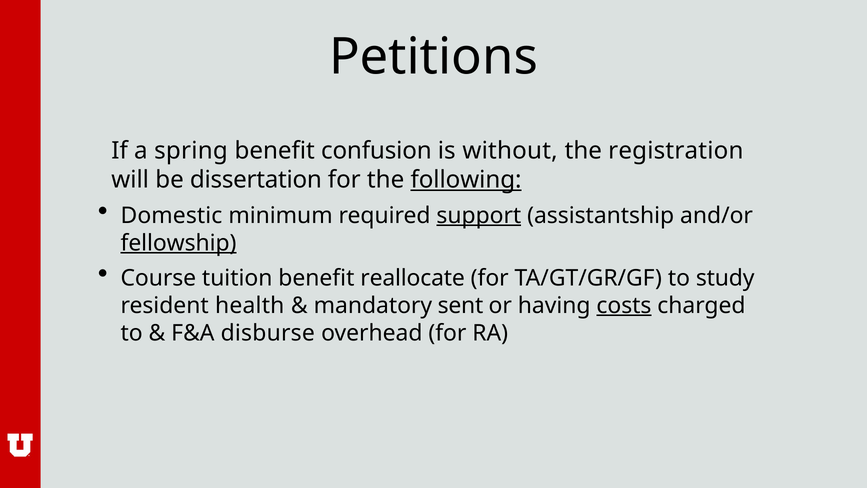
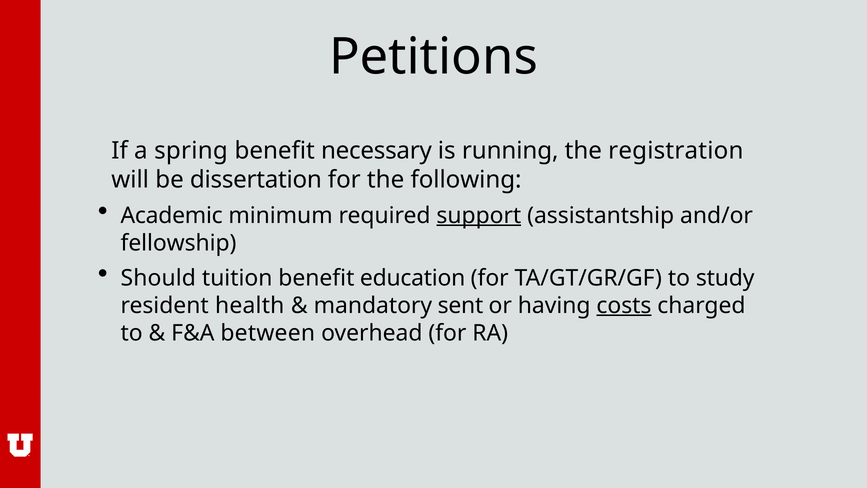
confusion: confusion -> necessary
without: without -> running
following underline: present -> none
Domestic: Domestic -> Academic
fellowship underline: present -> none
Course: Course -> Should
reallocate: reallocate -> education
disburse: disburse -> between
